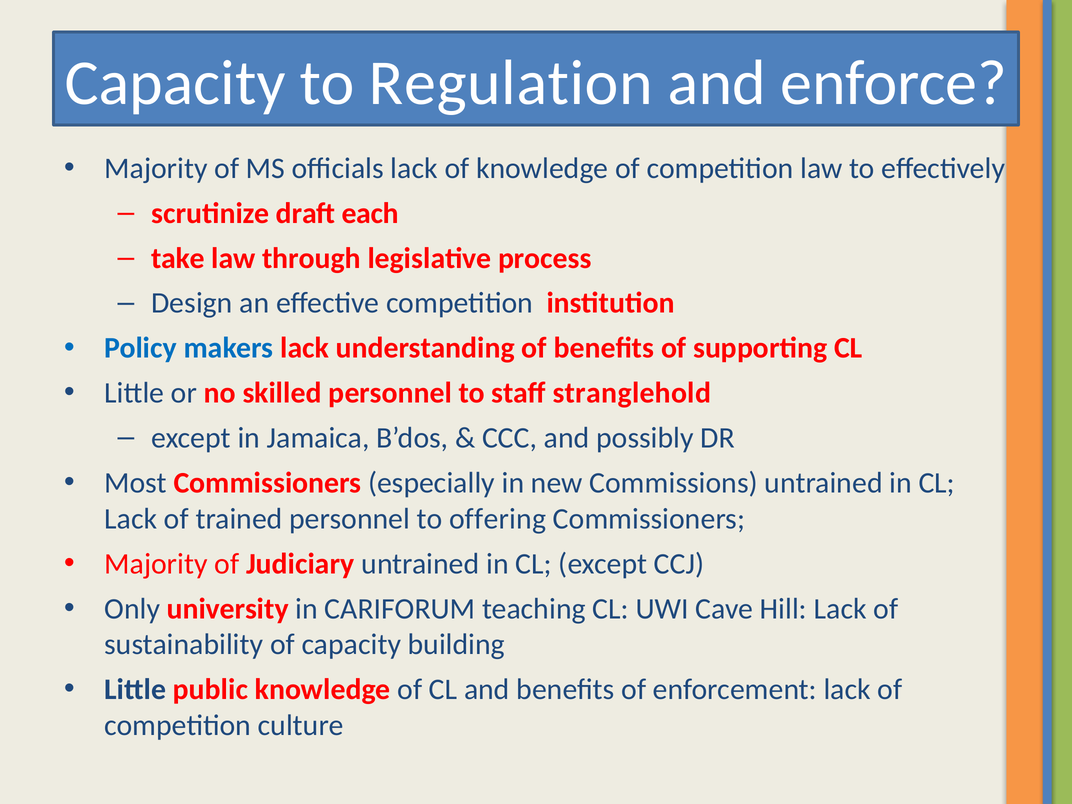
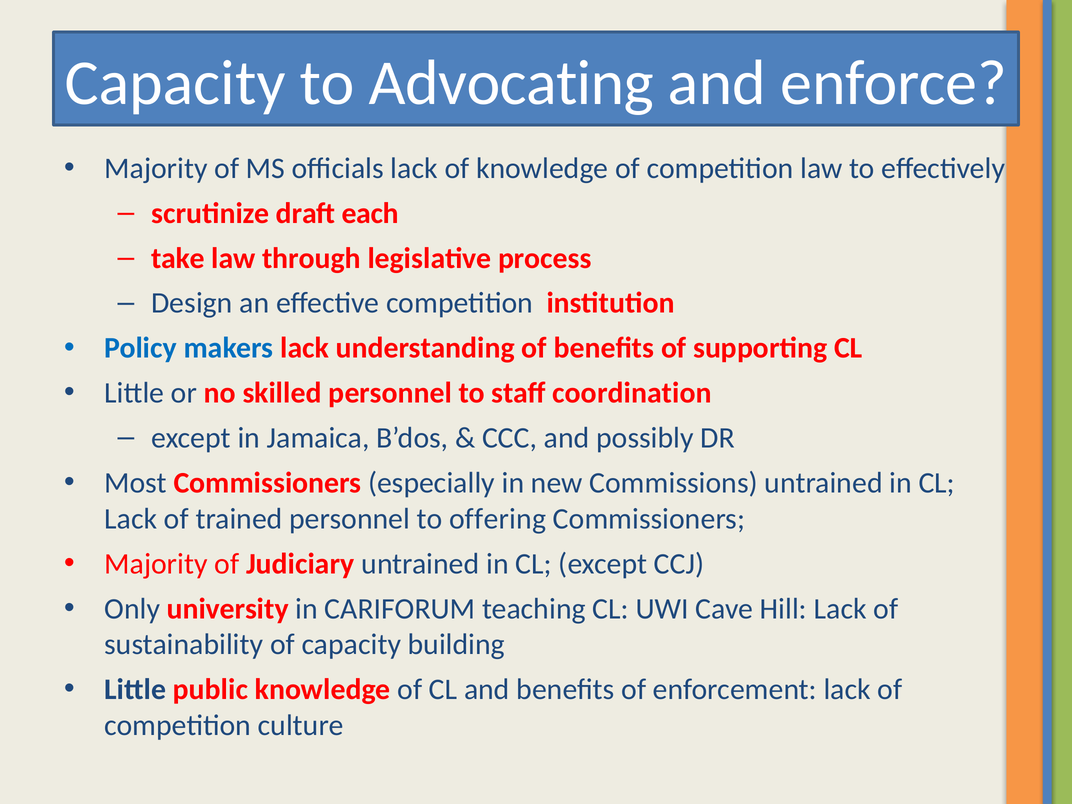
Regulation: Regulation -> Advocating
stranglehold: stranglehold -> coordination
